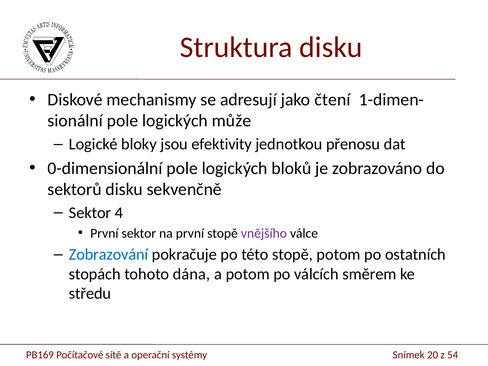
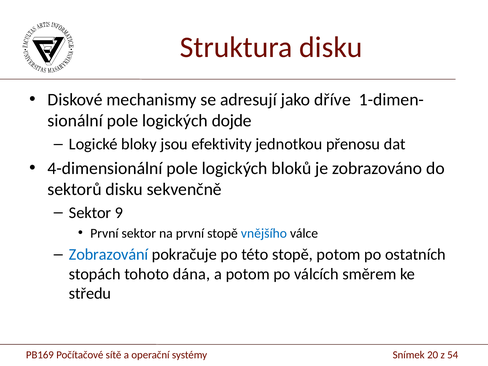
čtení: čtení -> dříve
může: může -> dojde
0-dimensionální: 0-dimensionální -> 4-dimensionální
4: 4 -> 9
vnějšího colour: purple -> blue
